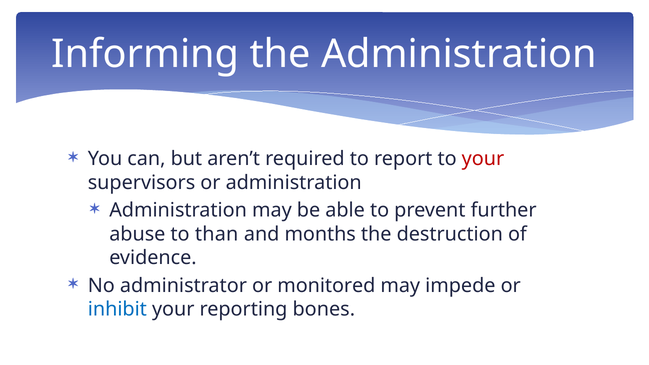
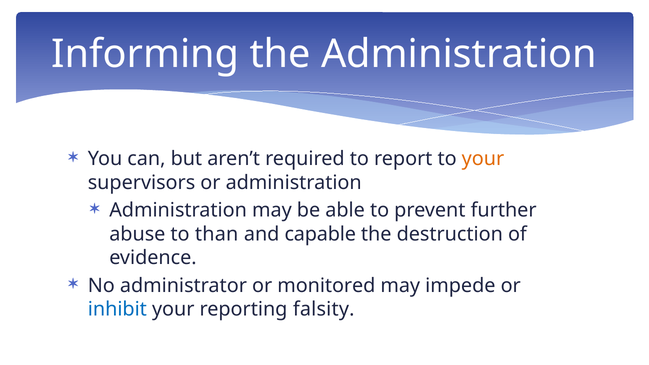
your at (483, 159) colour: red -> orange
months: months -> capable
bones: bones -> falsity
